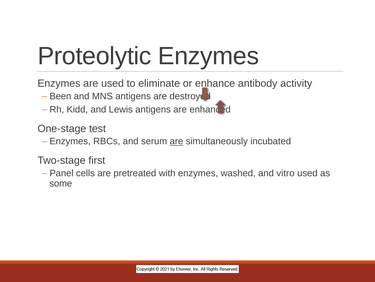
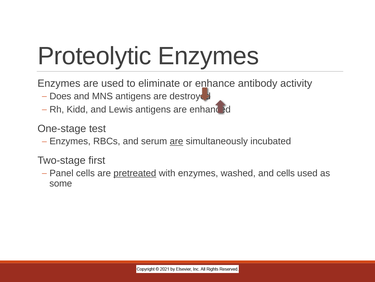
Been: Been -> Does
pretreated underline: none -> present
and vitro: vitro -> cells
